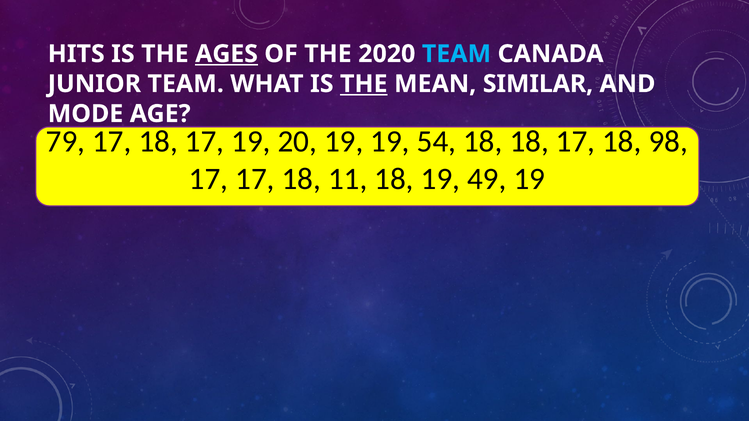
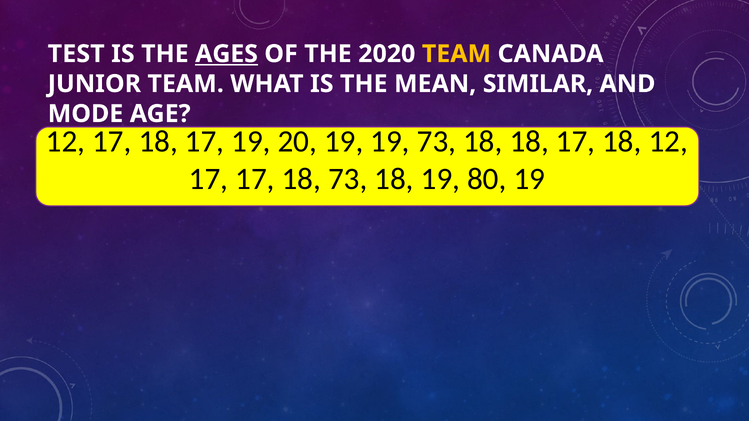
HITS: HITS -> TEST
TEAM at (456, 54) colour: light blue -> yellow
THE at (364, 84) underline: present -> none
79 at (66, 141): 79 -> 12
19 54: 54 -> 73
18 98: 98 -> 12
18 11: 11 -> 73
49: 49 -> 80
